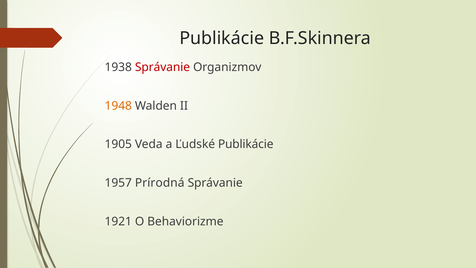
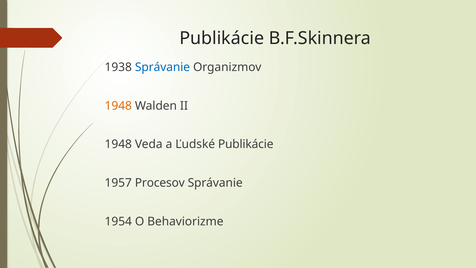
Správanie at (162, 67) colour: red -> blue
1905 at (118, 144): 1905 -> 1948
Prírodná: Prírodná -> Procesov
1921: 1921 -> 1954
